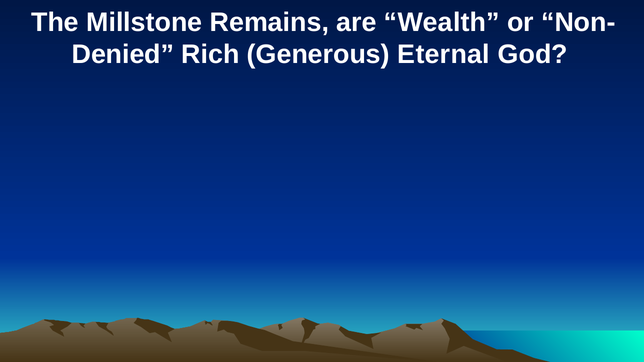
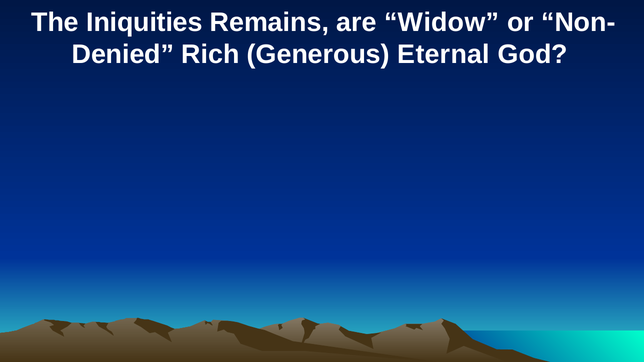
Millstone: Millstone -> Iniquities
Wealth: Wealth -> Widow
